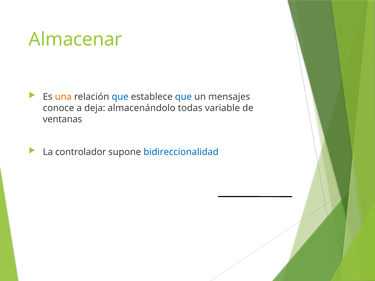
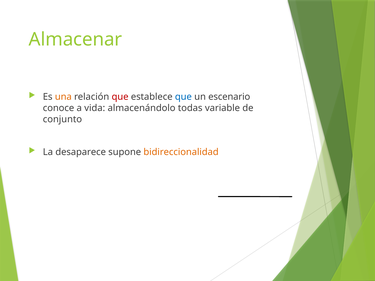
que at (120, 97) colour: blue -> red
mensajes: mensajes -> escenario
deja: deja -> vida
ventanas: ventanas -> conjunto
controlador: controlador -> desaparece
bidireccionalidad colour: blue -> orange
